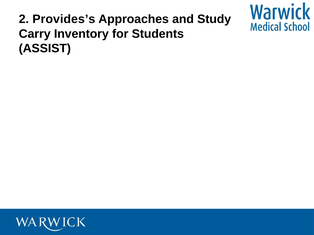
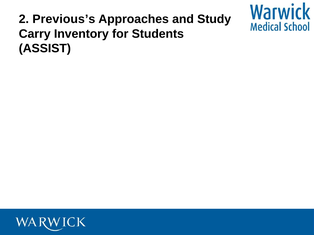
Provides’s: Provides’s -> Previous’s
